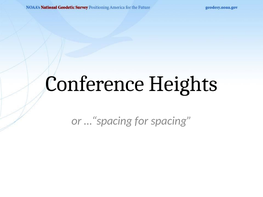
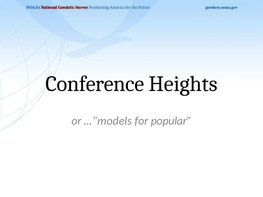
…“spacing: …“spacing -> …“models
spacing: spacing -> popular
